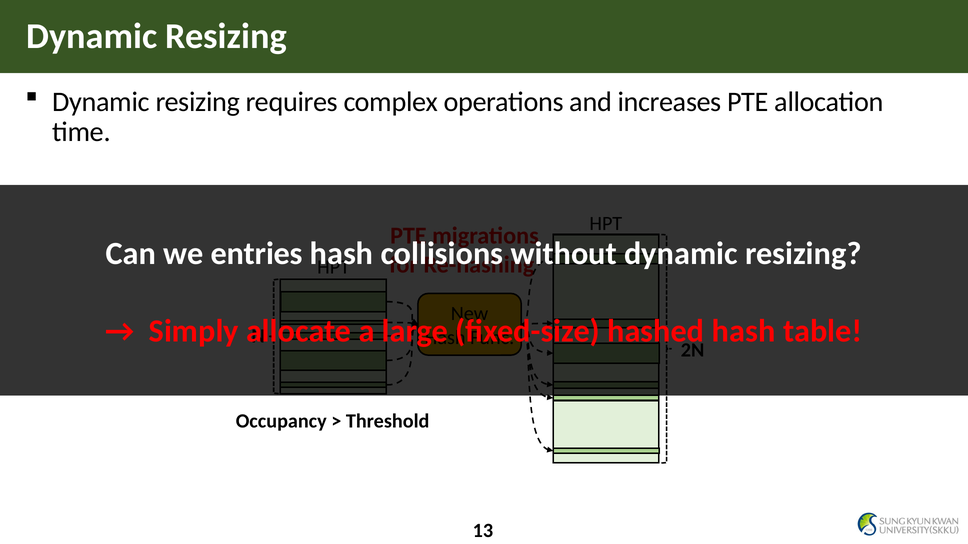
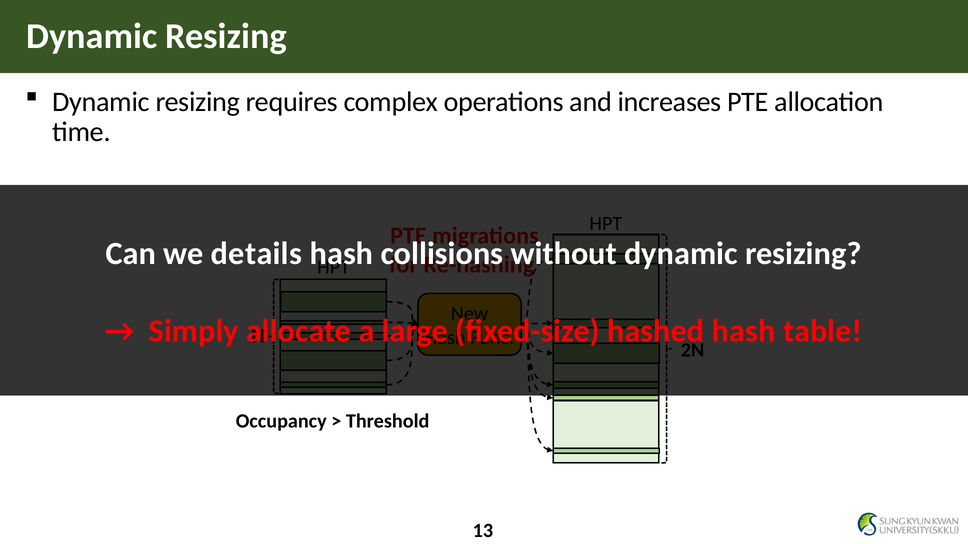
entries: entries -> details
